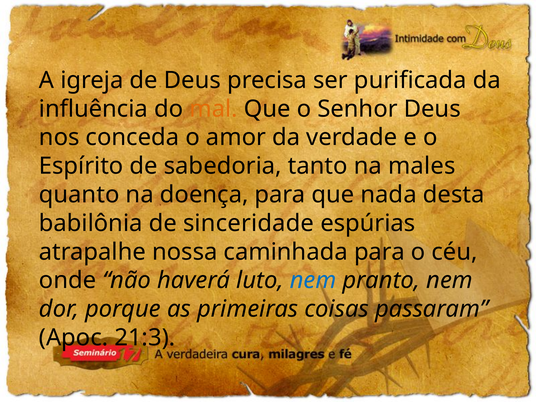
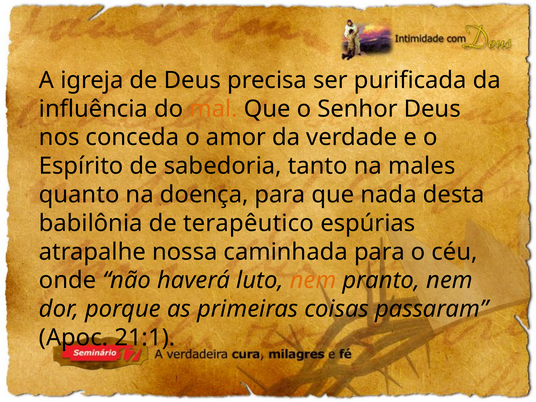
sinceridade: sinceridade -> terapêutico
nem at (313, 280) colour: blue -> orange
21:3: 21:3 -> 21:1
